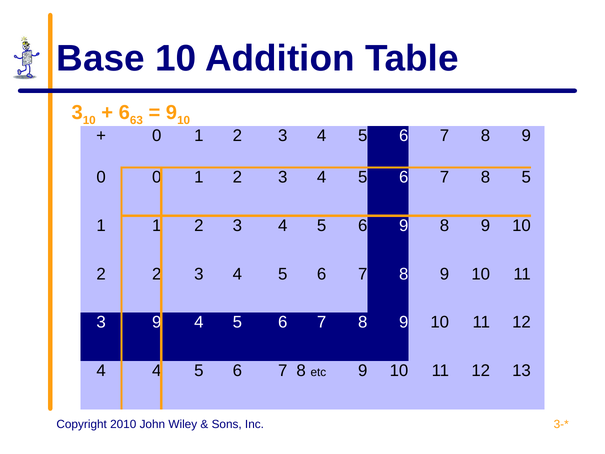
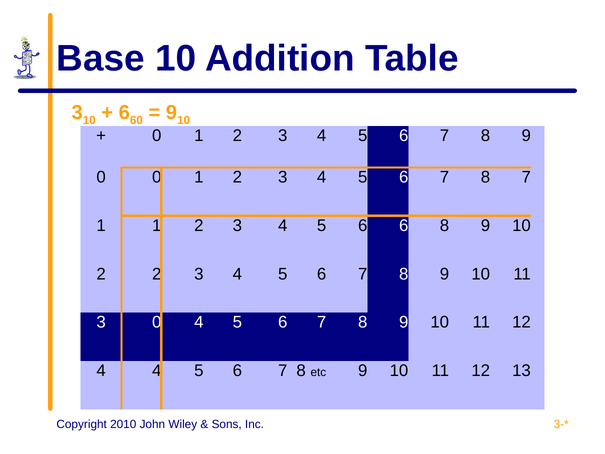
63: 63 -> 60
8 5: 5 -> 7
6 9: 9 -> 6
3 9: 9 -> 0
